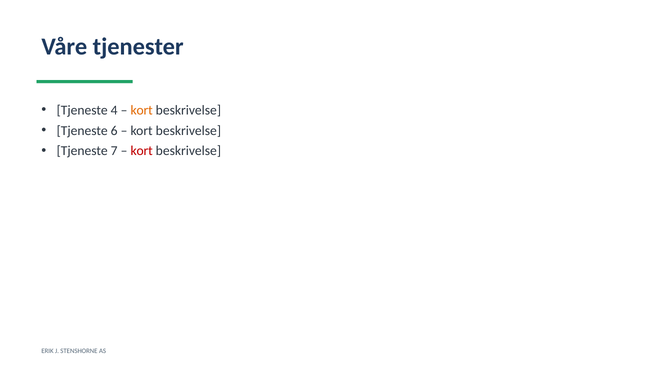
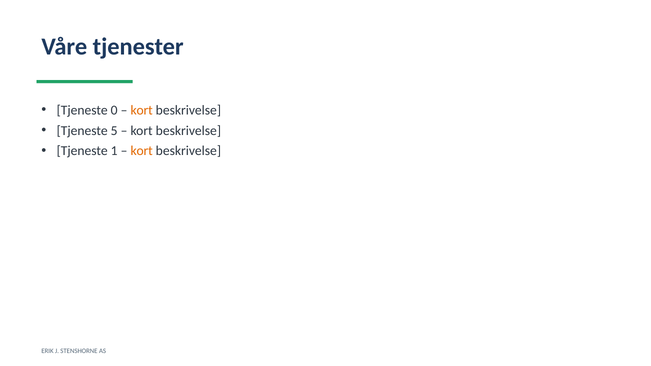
4: 4 -> 0
6: 6 -> 5
7: 7 -> 1
kort at (142, 151) colour: red -> orange
